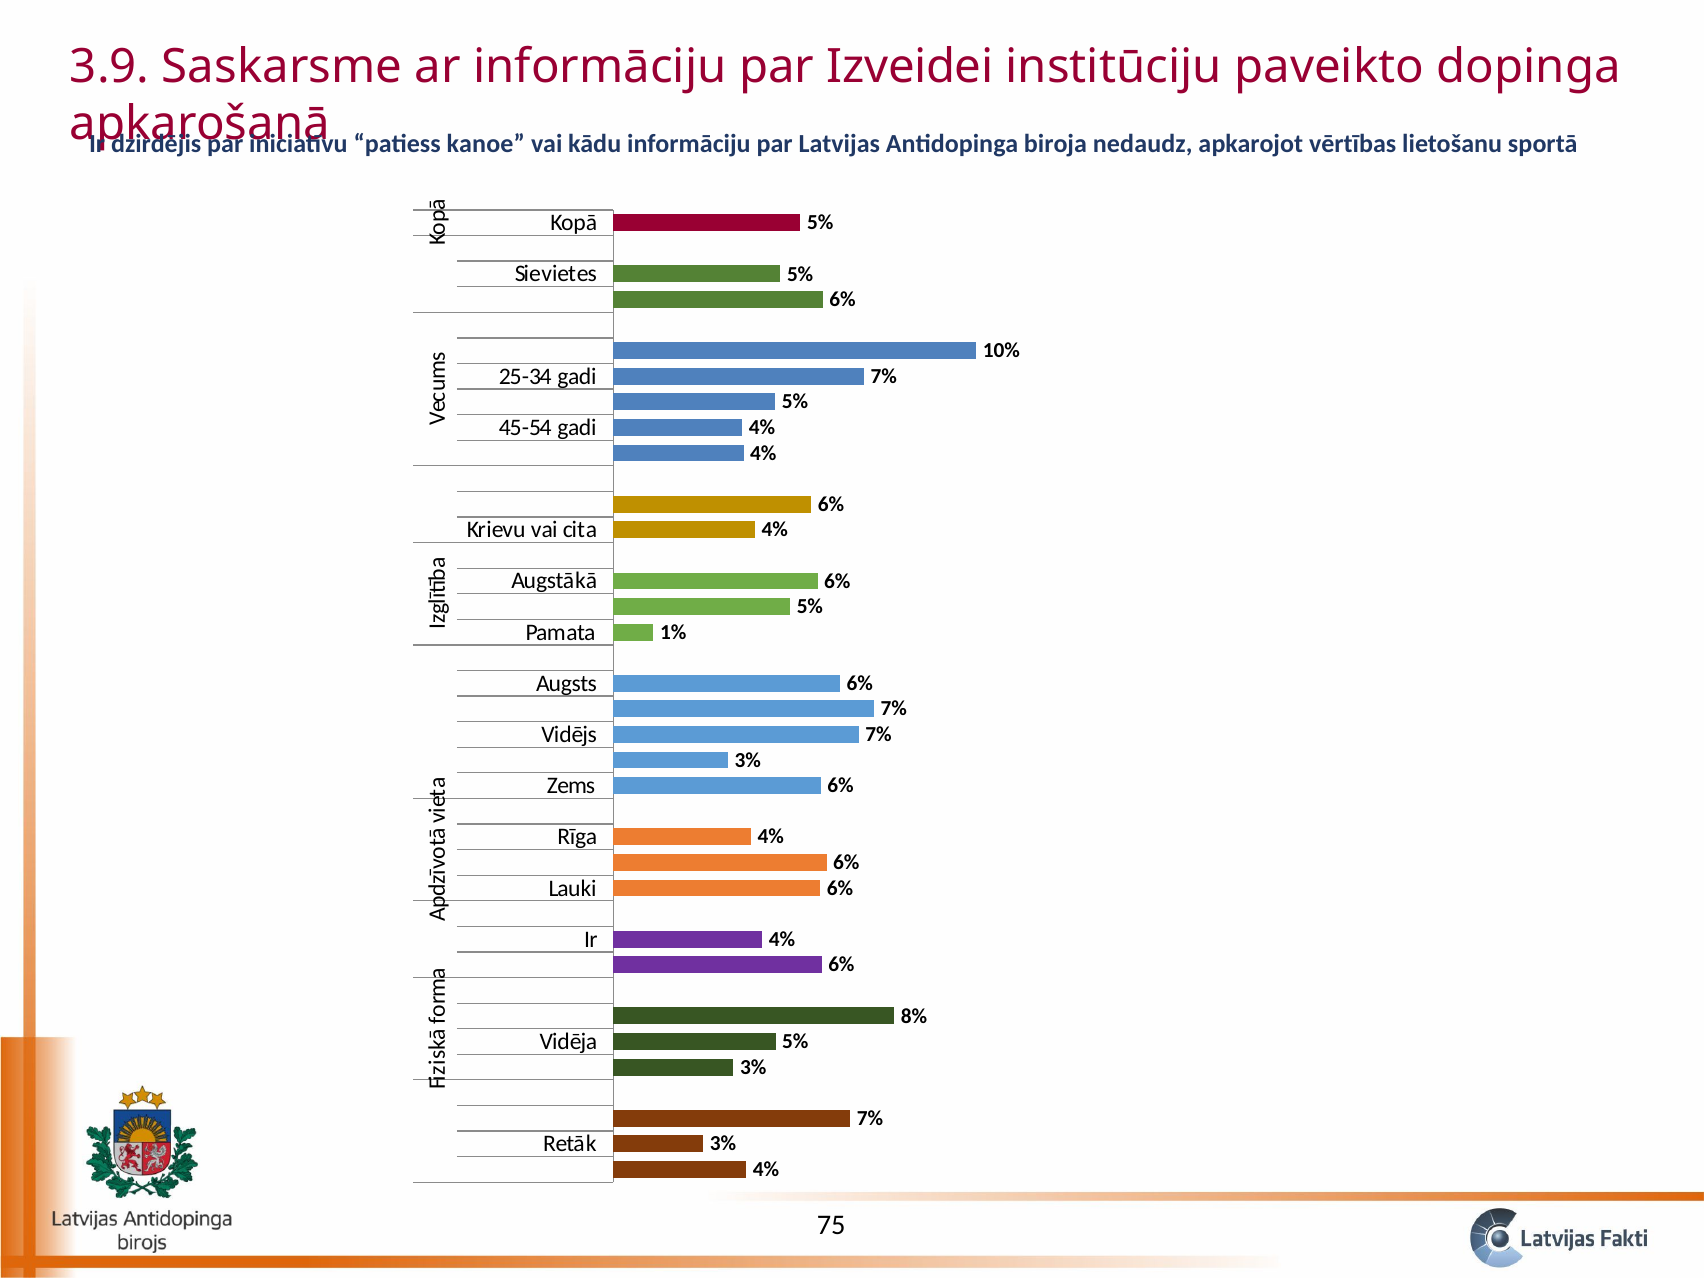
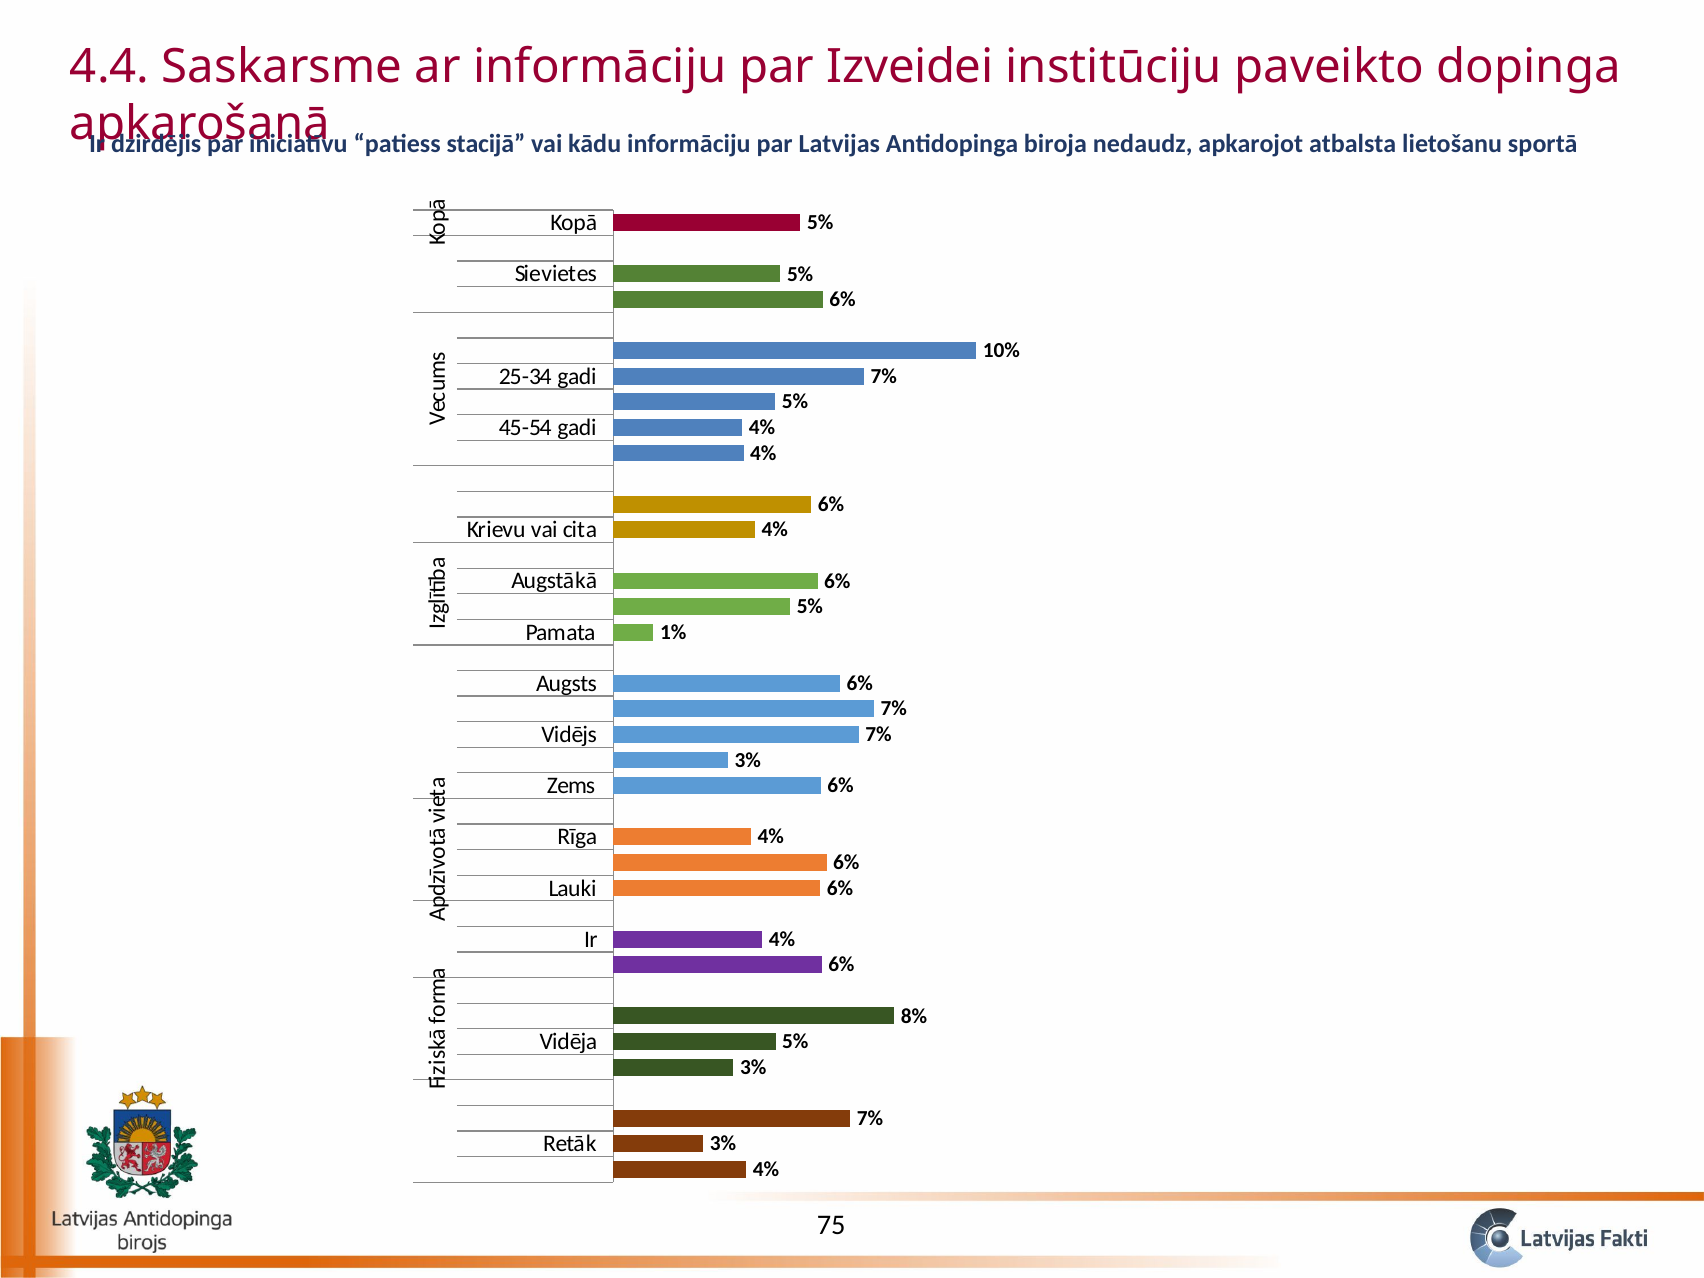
3.9: 3.9 -> 4.4
kanoe: kanoe -> stacijā
vērtības: vērtības -> atbalsta
